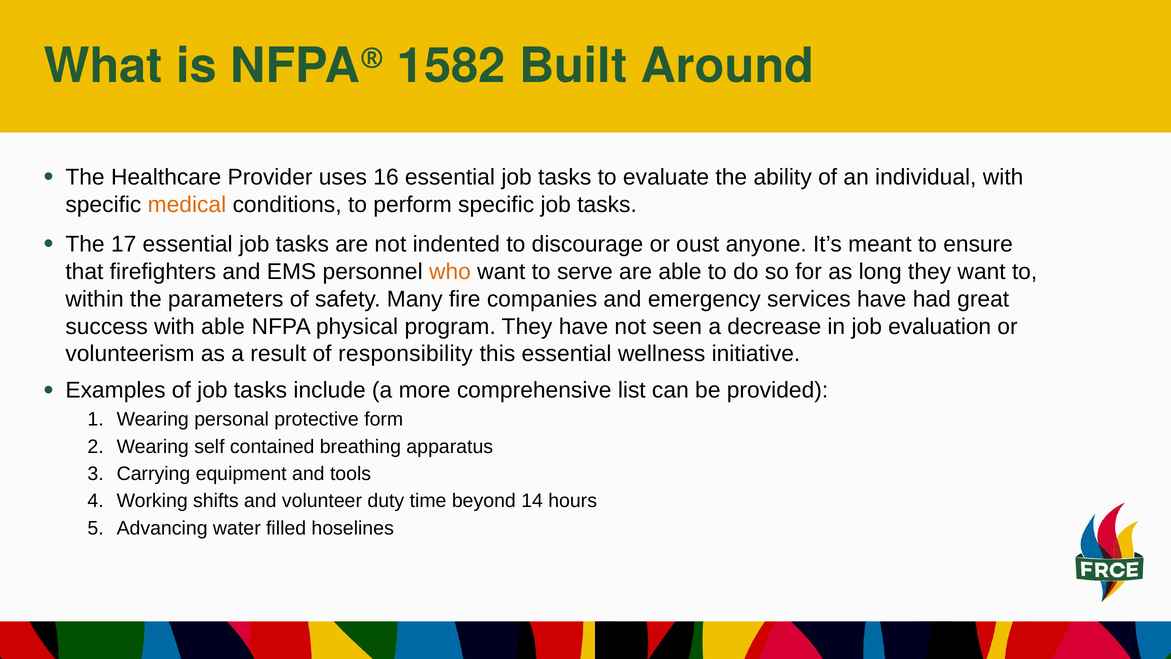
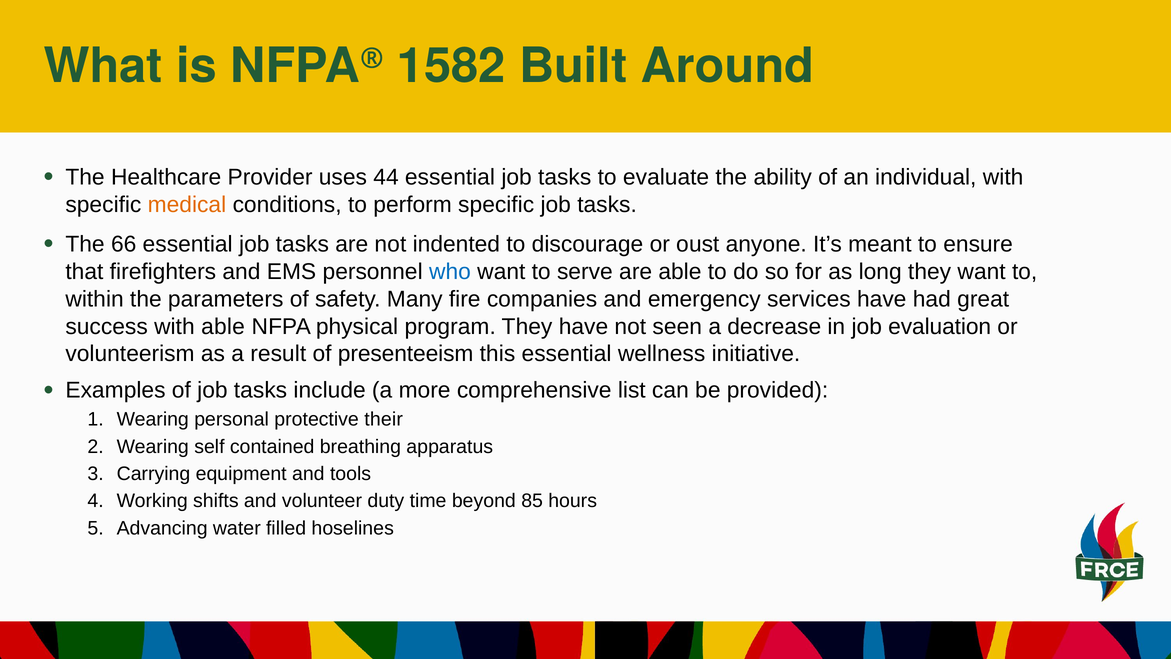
16: 16 -> 44
17: 17 -> 66
who colour: orange -> blue
responsibility: responsibility -> presenteeism
form: form -> their
14: 14 -> 85
